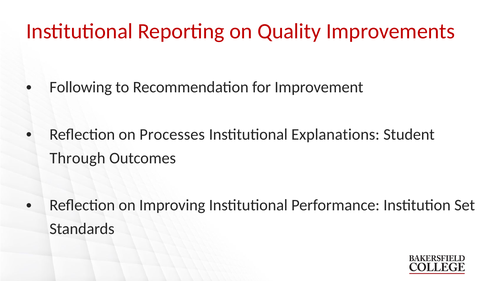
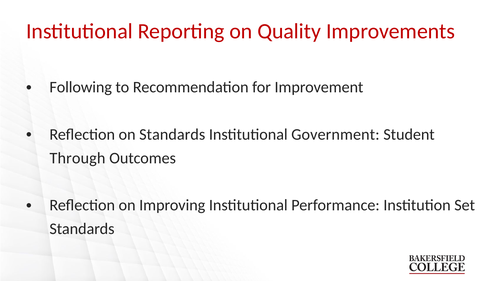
on Processes: Processes -> Standards
Explanations: Explanations -> Government
